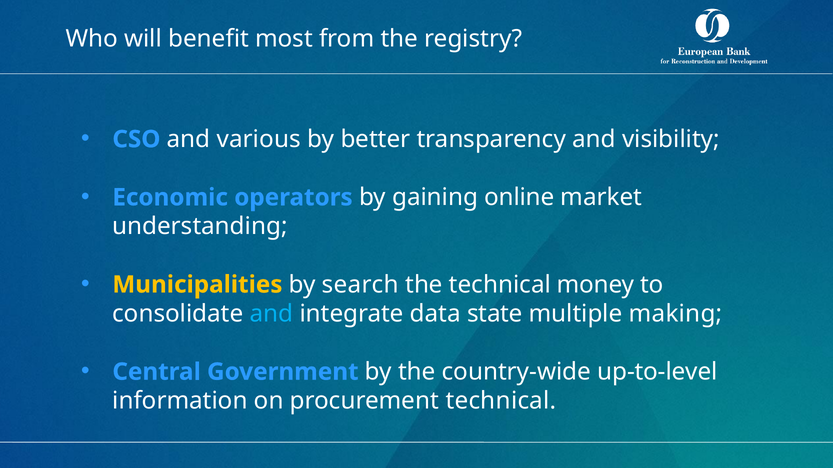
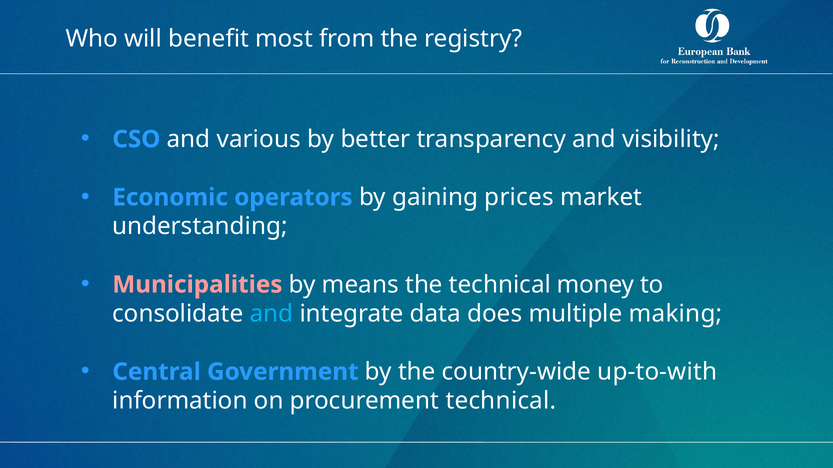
online: online -> prices
Municipalities colour: yellow -> pink
search: search -> means
state: state -> does
up-to-level: up-to-level -> up-to-with
